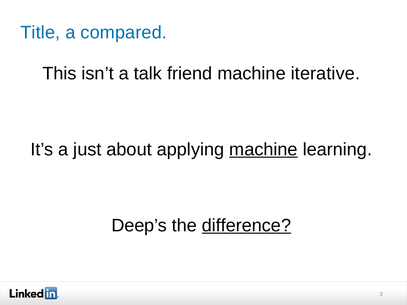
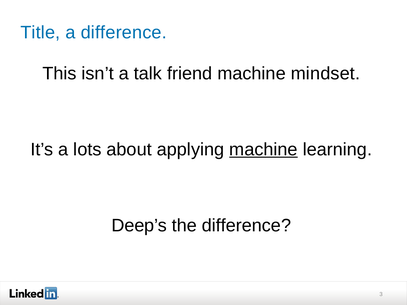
a compared: compared -> difference
iterative: iterative -> mindset
just: just -> lots
difference at (246, 226) underline: present -> none
